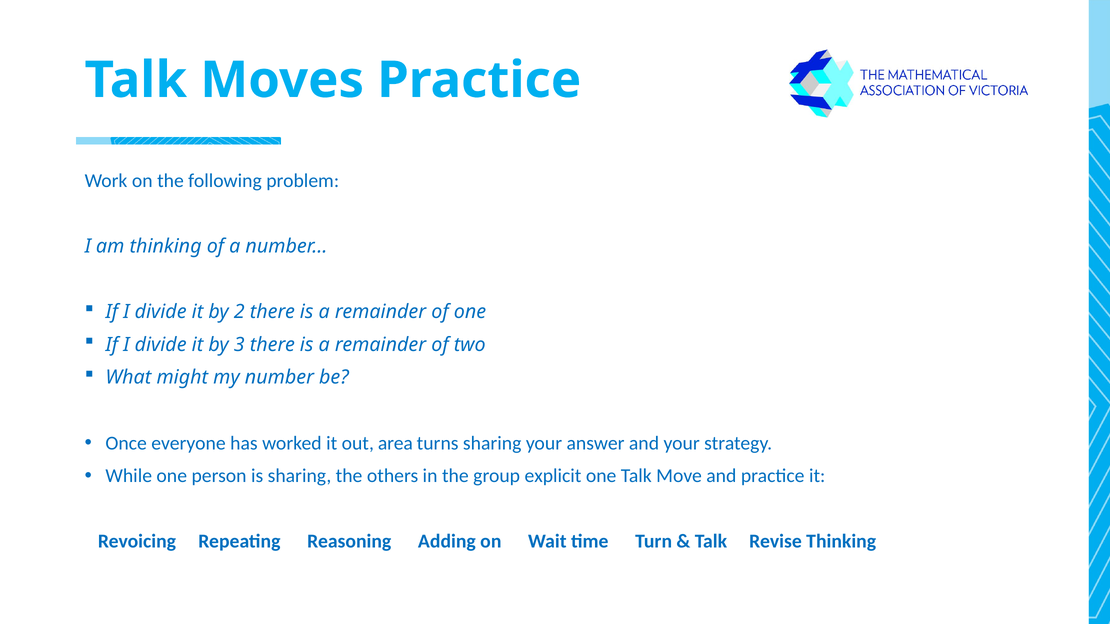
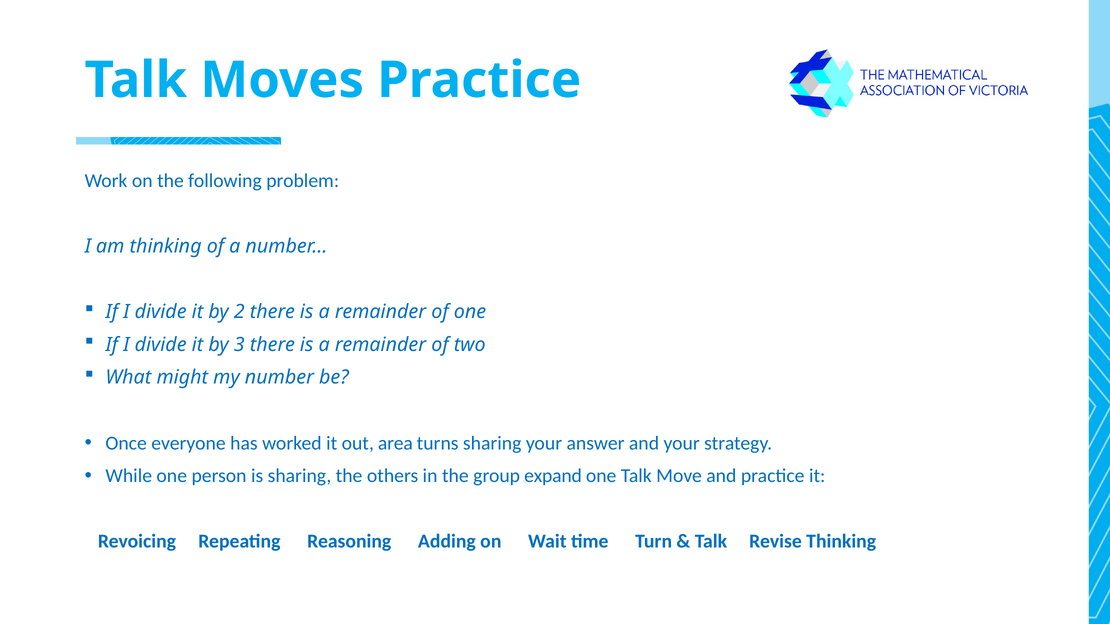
explicit: explicit -> expand
